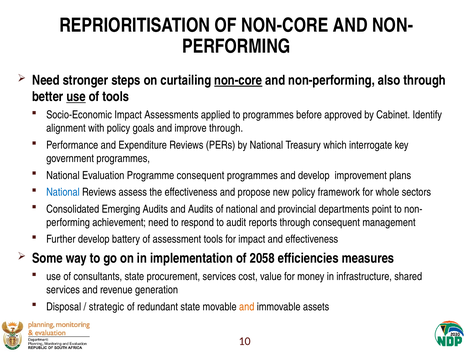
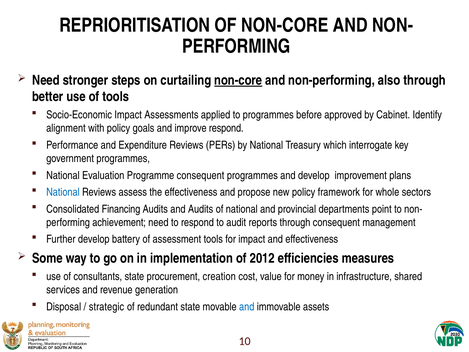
use at (76, 97) underline: present -> none
improve through: through -> respond
Emerging: Emerging -> Financing
2058: 2058 -> 2012
procurement services: services -> creation
and at (247, 307) colour: orange -> blue
